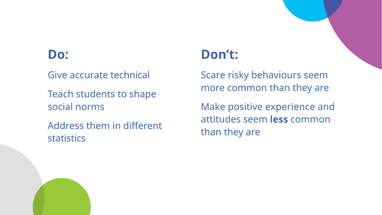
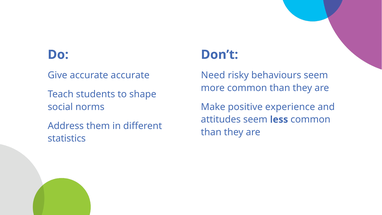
accurate technical: technical -> accurate
Scare: Scare -> Need
